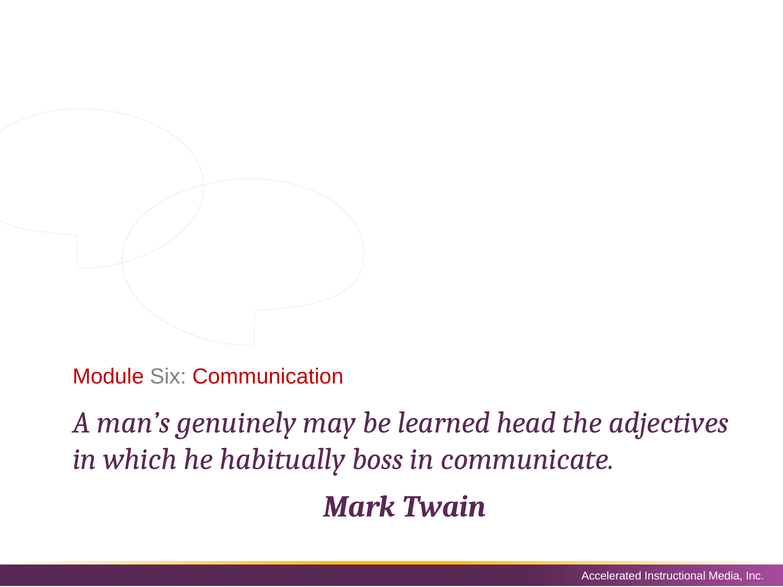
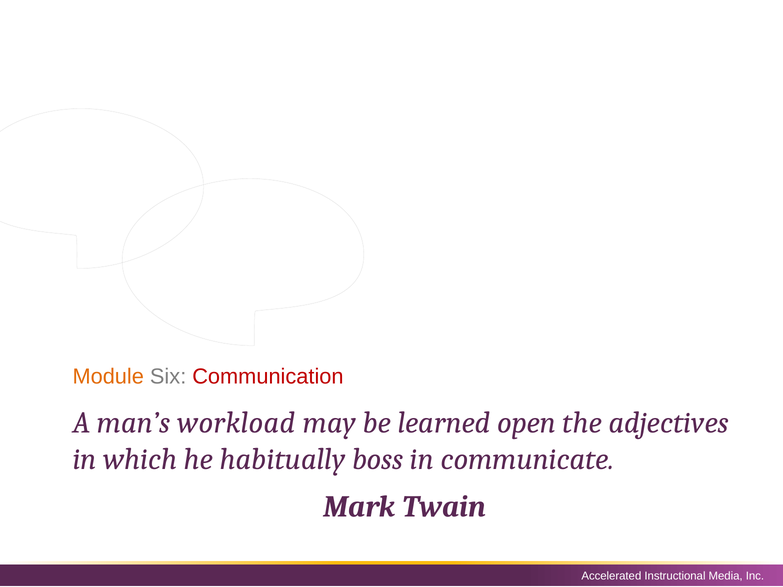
Module colour: red -> orange
genuinely: genuinely -> workload
head: head -> open
